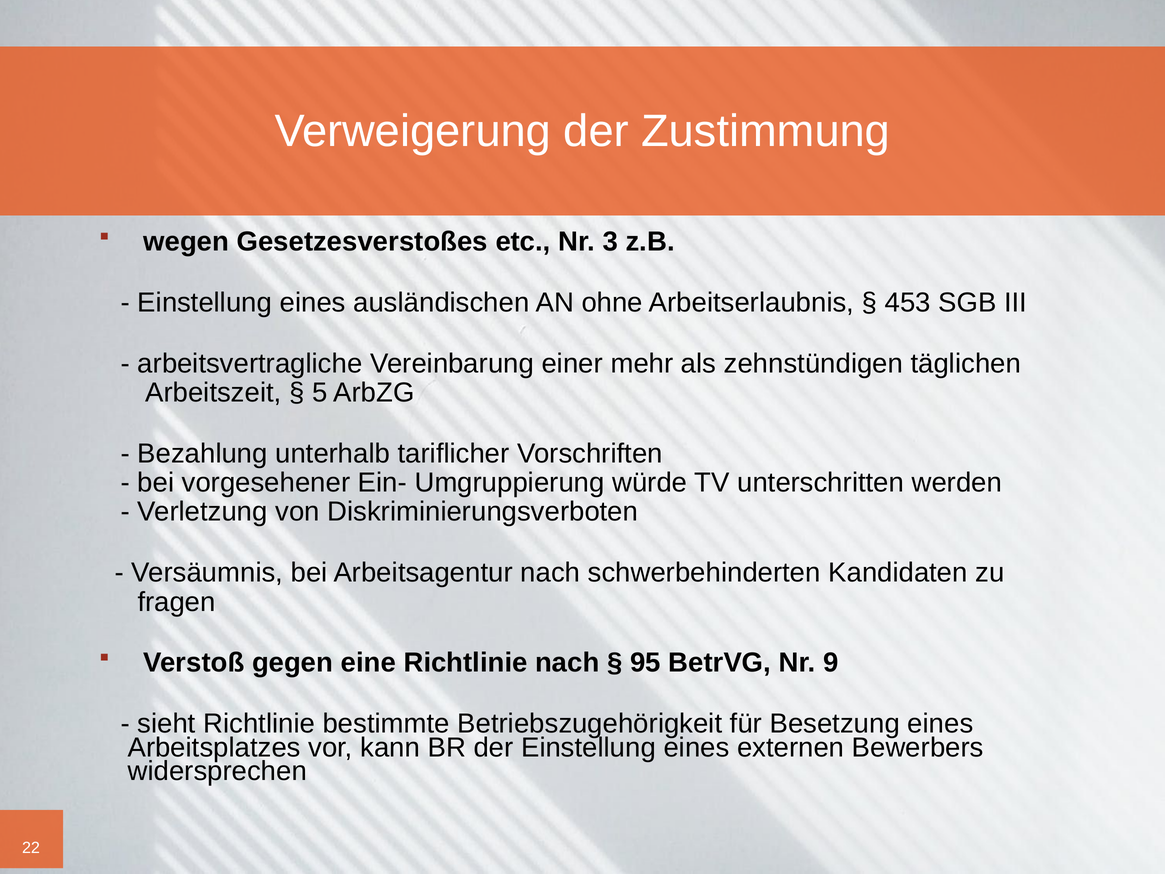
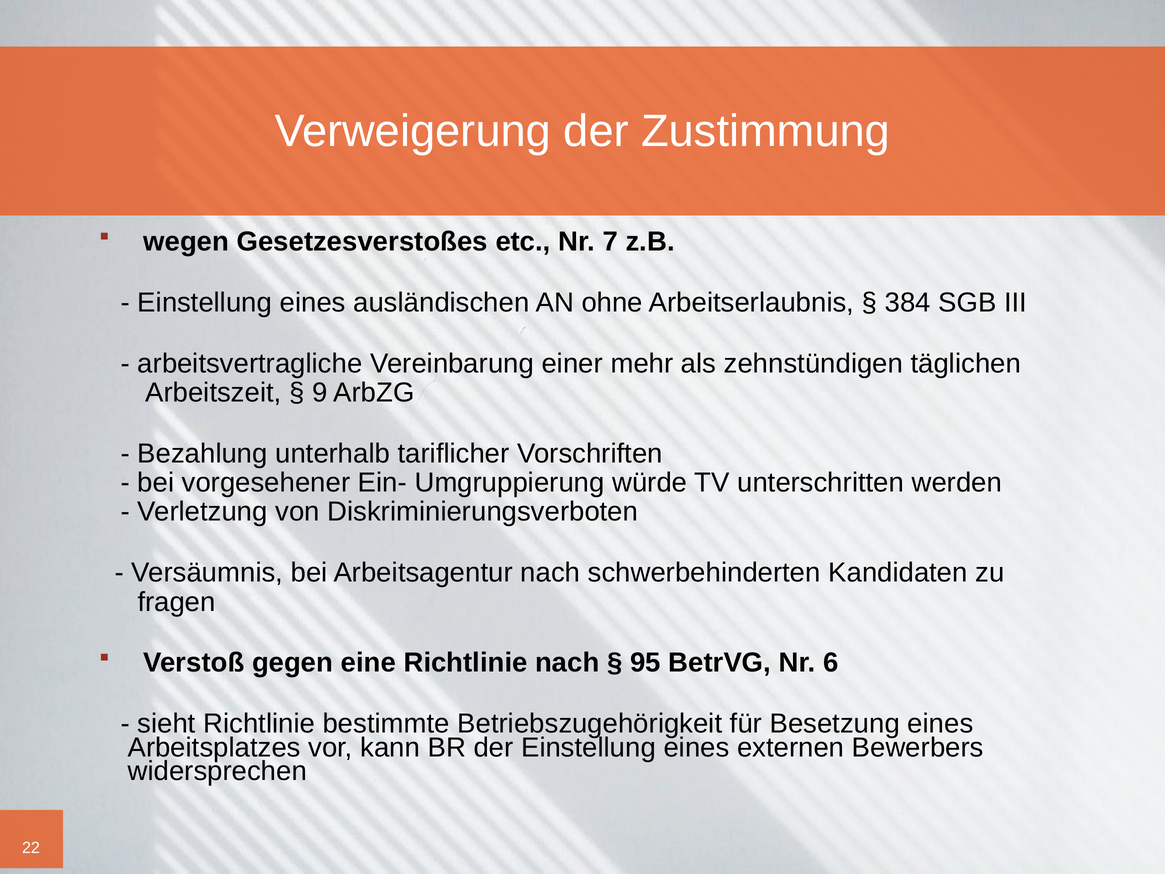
3: 3 -> 7
453: 453 -> 384
5: 5 -> 9
9: 9 -> 6
